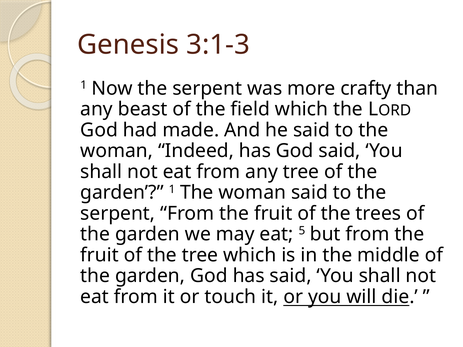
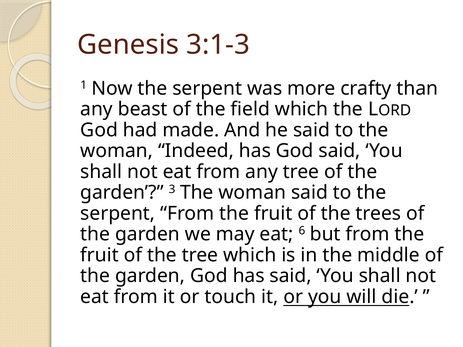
garden 1: 1 -> 3
5: 5 -> 6
